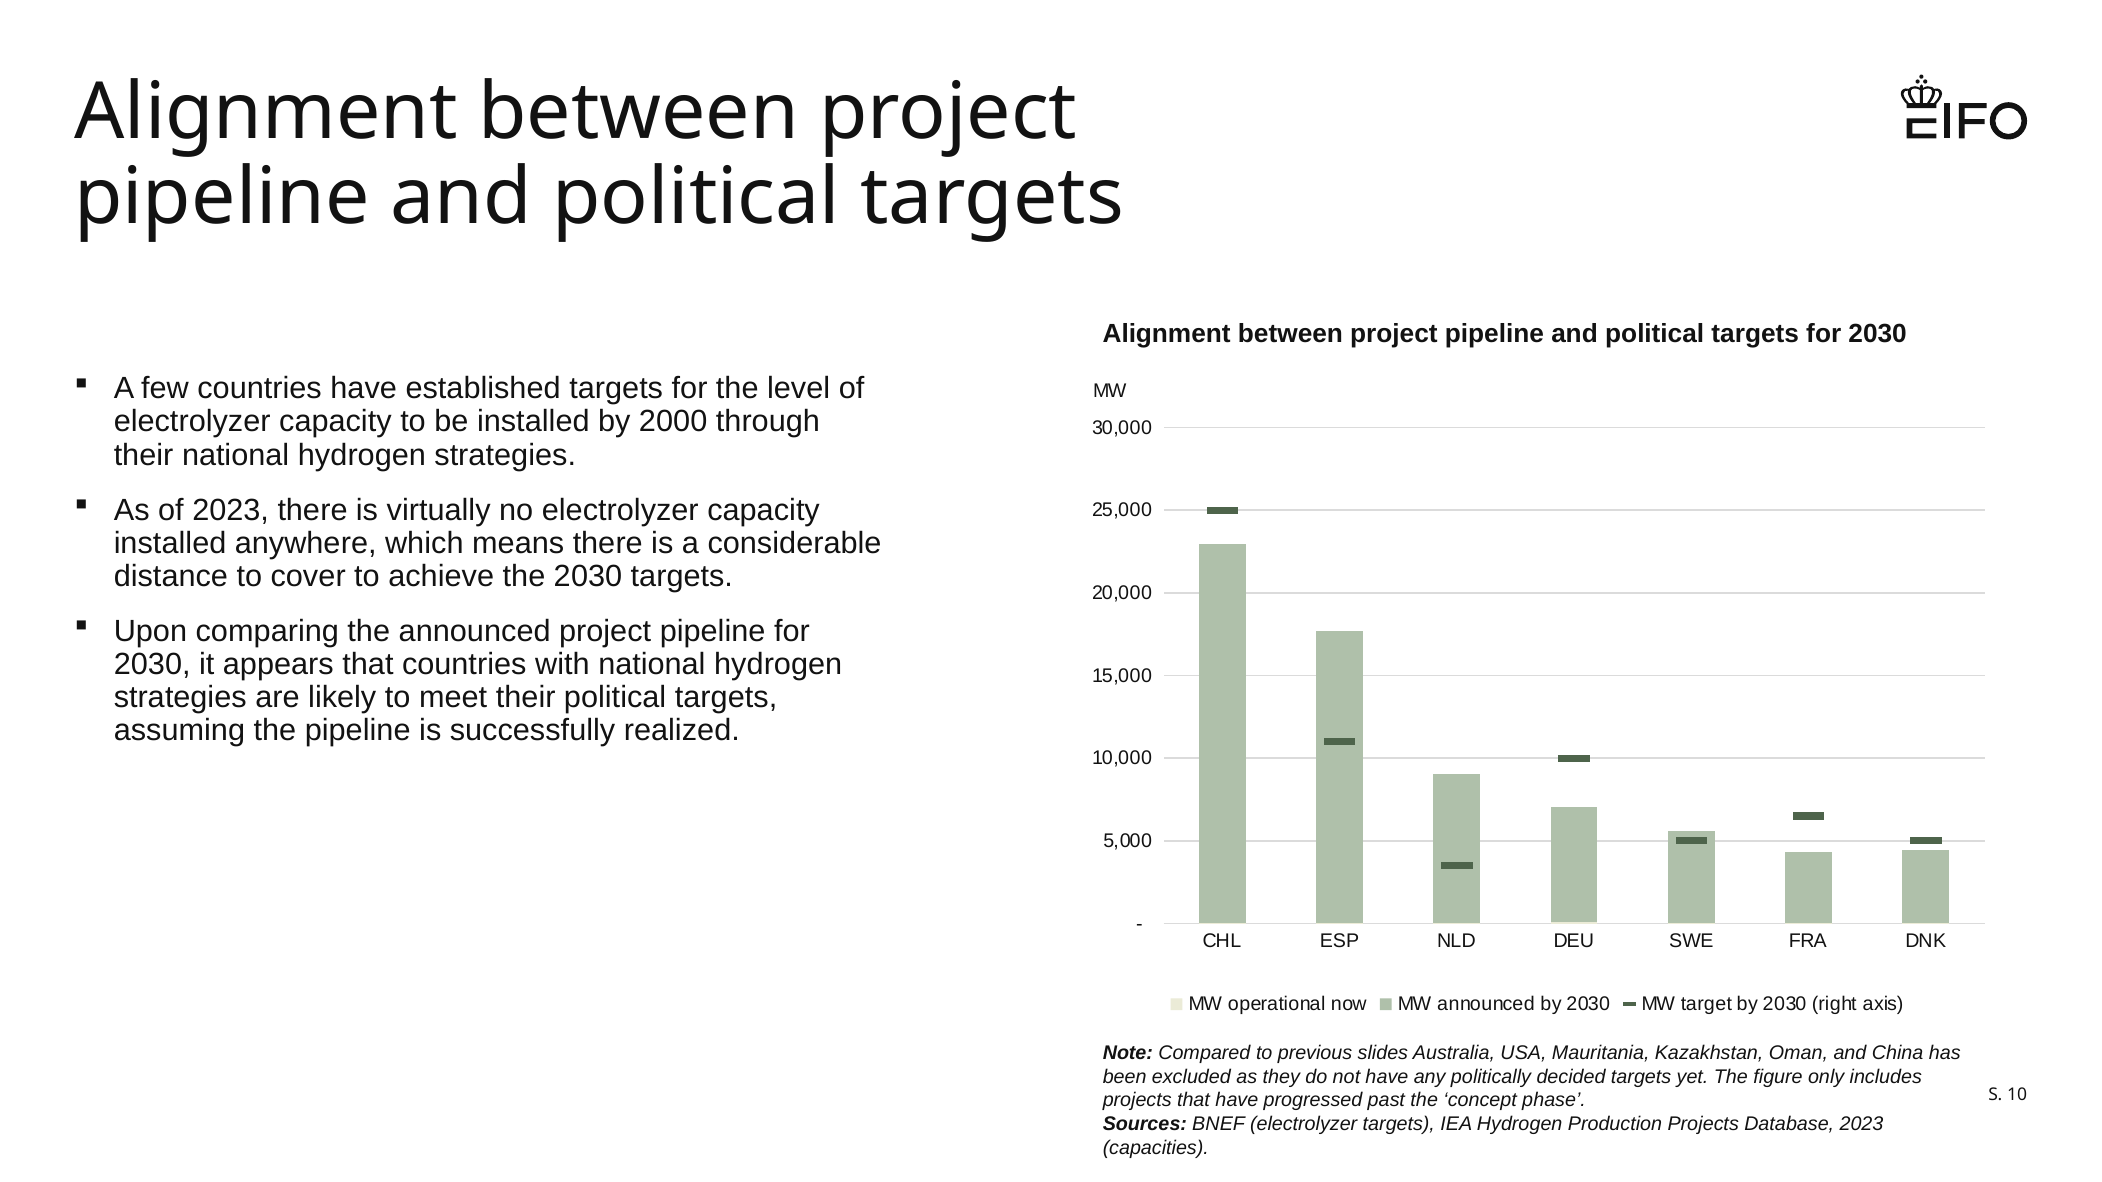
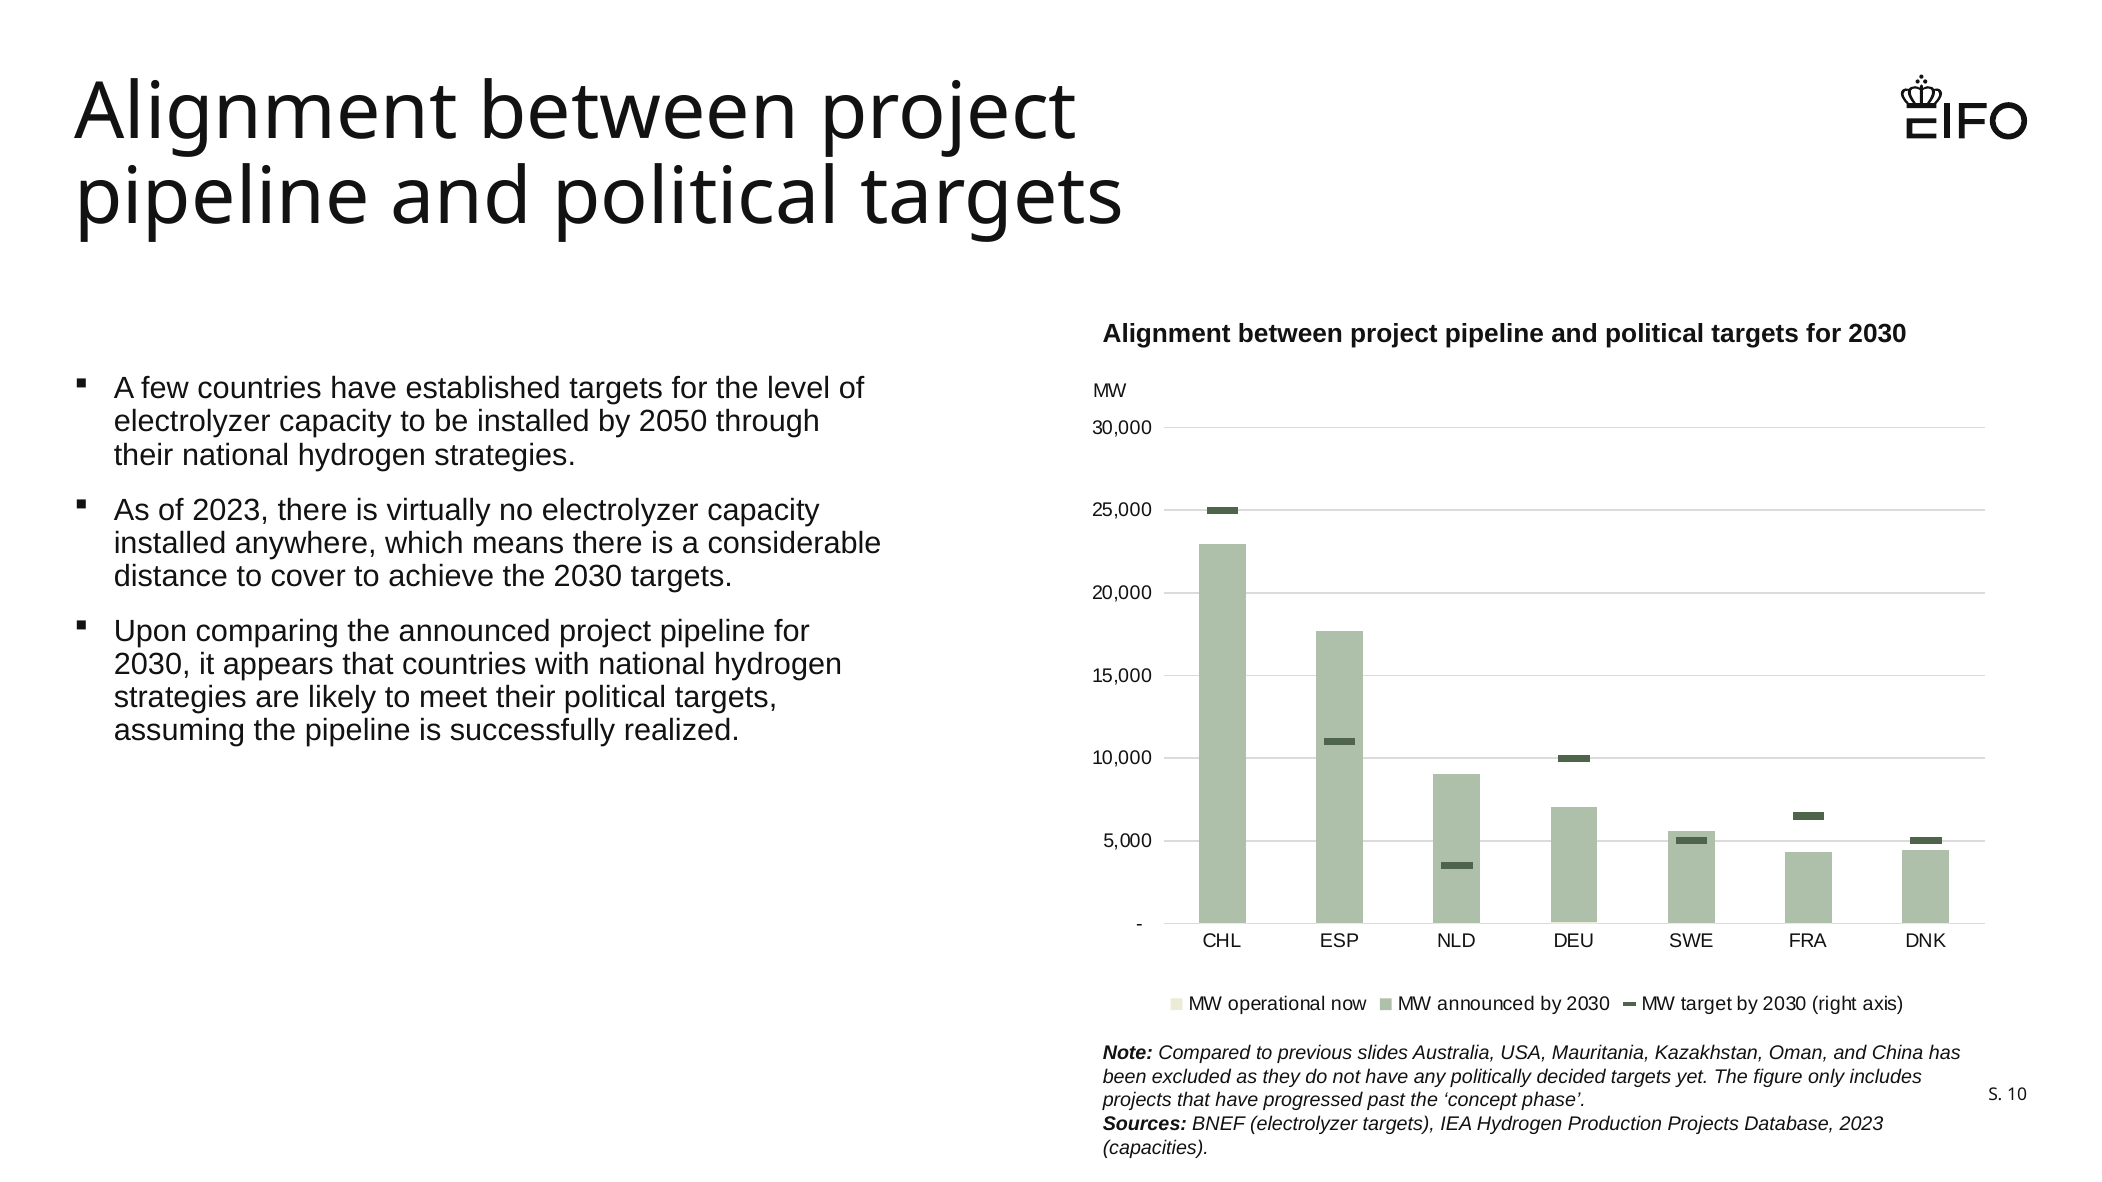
2000: 2000 -> 2050
